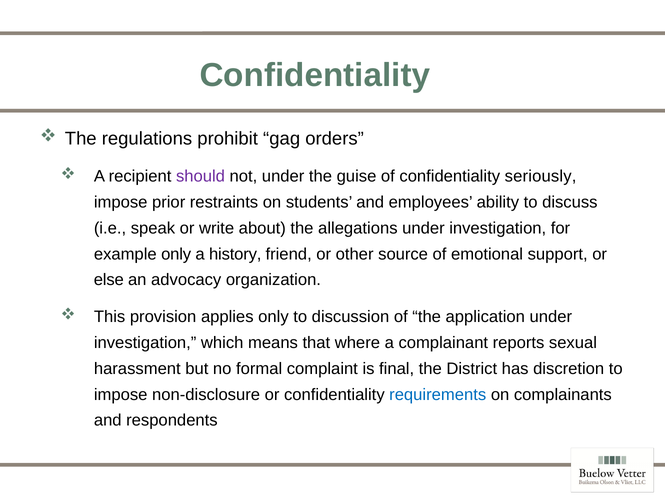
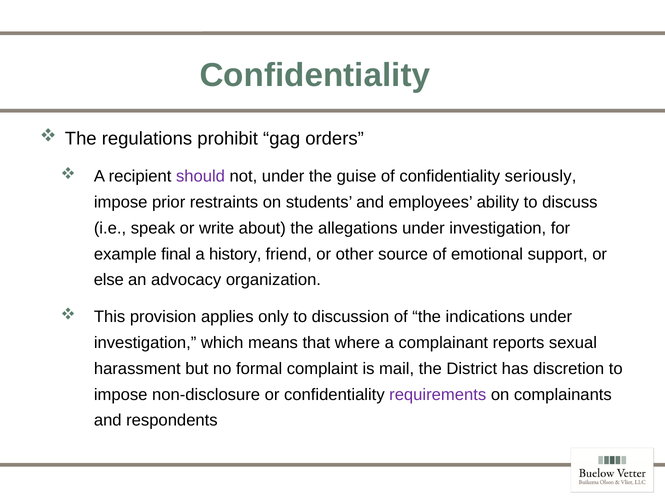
example only: only -> final
application: application -> indications
final: final -> mail
requirements colour: blue -> purple
